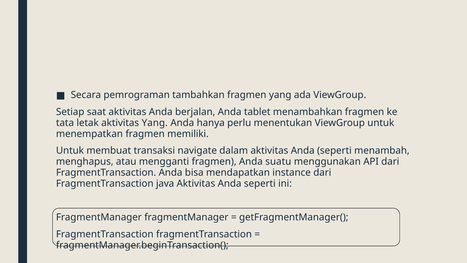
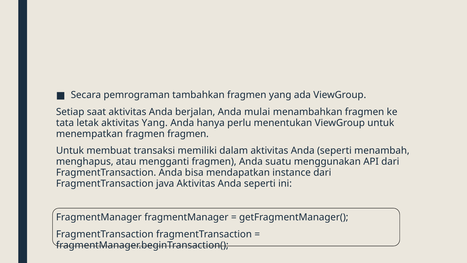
tablet: tablet -> mulai
fragmen memiliki: memiliki -> fragmen
navigate: navigate -> memiliki
